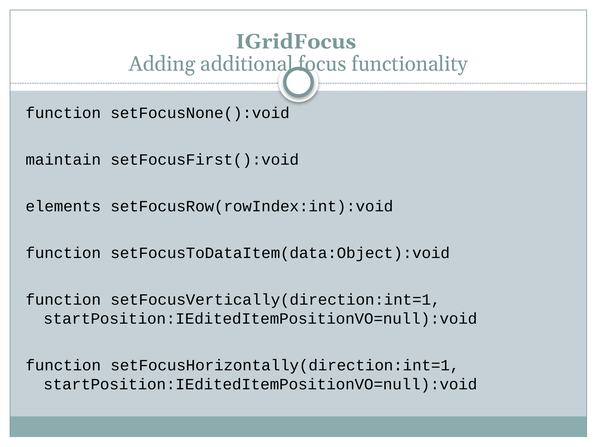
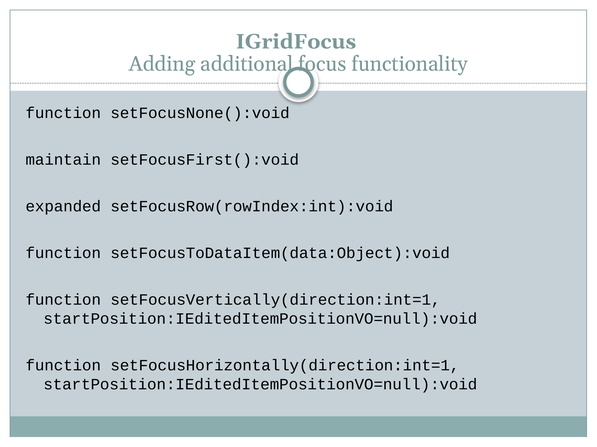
elements: elements -> expanded
